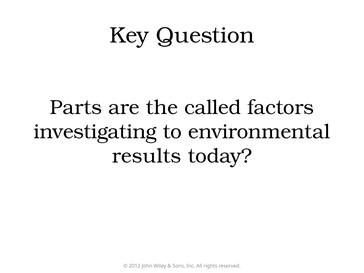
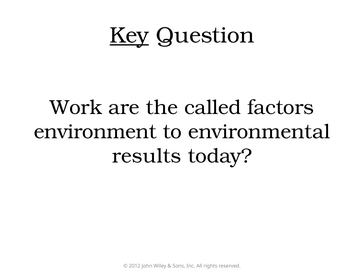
Key underline: none -> present
Parts: Parts -> Work
investigating: investigating -> environment
